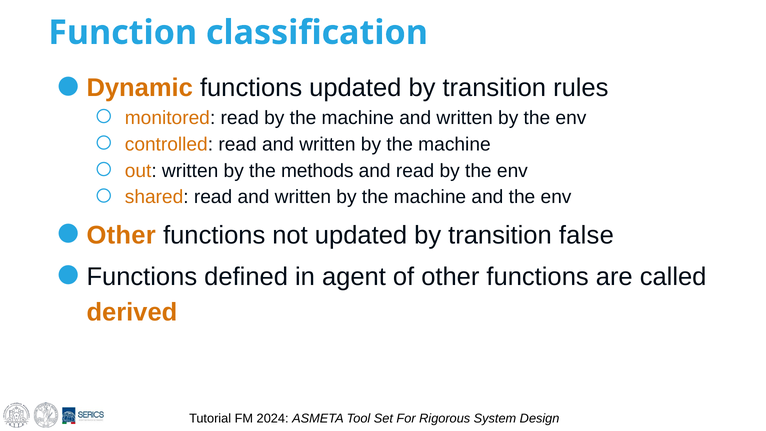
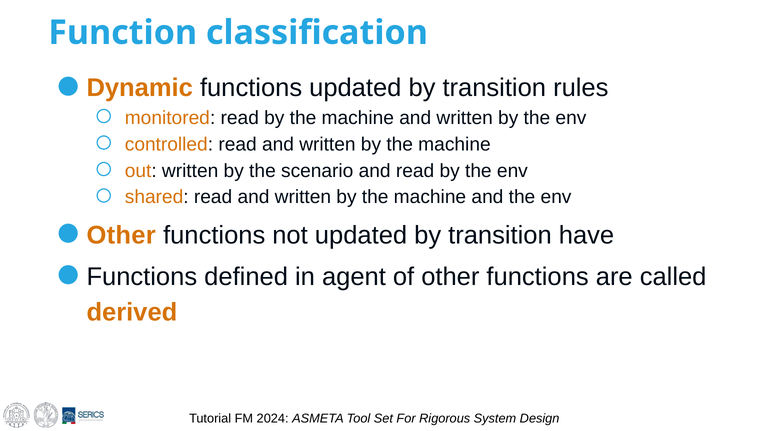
methods: methods -> scenario
false: false -> have
